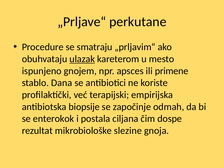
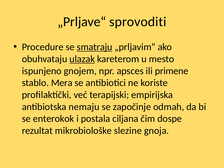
perkutane: perkutane -> sprovoditi
smatraju underline: none -> present
Dana: Dana -> Mera
biopsije: biopsije -> nemaju
